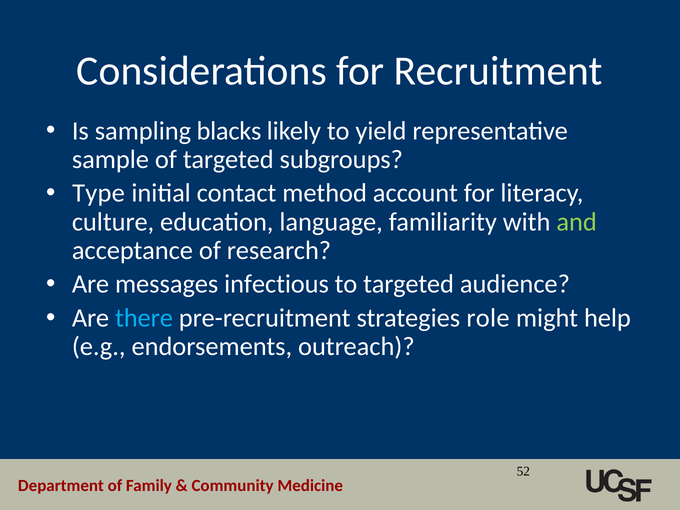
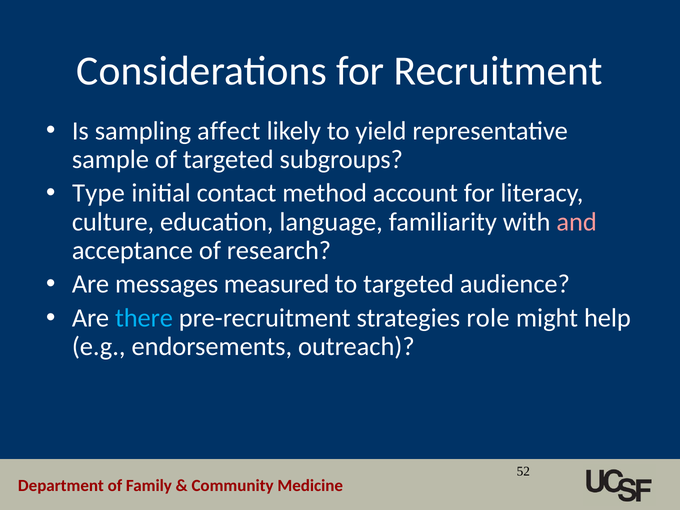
blacks: blacks -> affect
and colour: light green -> pink
infectious: infectious -> measured
